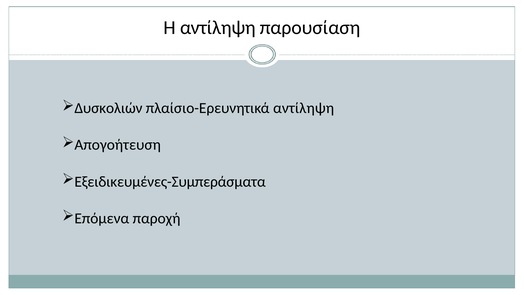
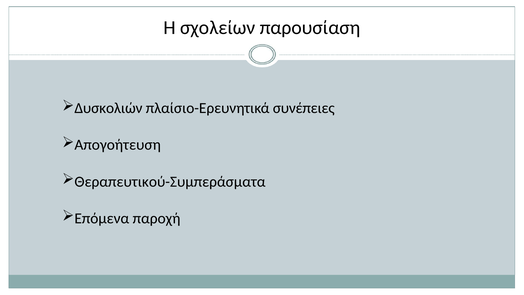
Η αντίληψη: αντίληψη -> σχολείων
πλαίσιο-Ερευνητικά αντίληψη: αντίληψη -> συνέπειες
Εξειδικευμένες-Συμπεράσματα: Εξειδικευμένες-Συμπεράσματα -> Θεραπευτικού-Συμπεράσματα
